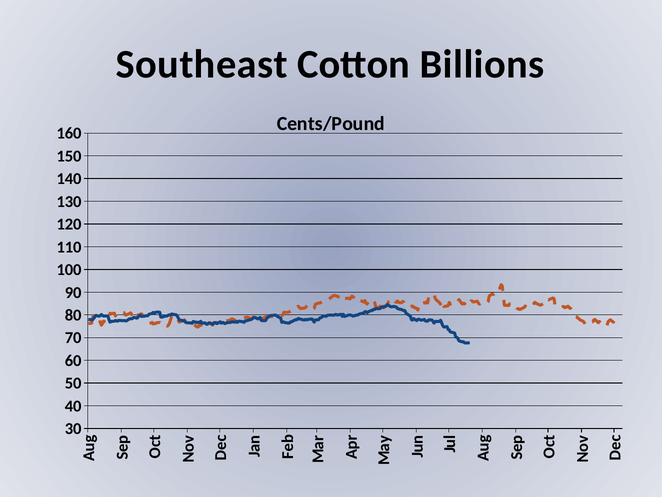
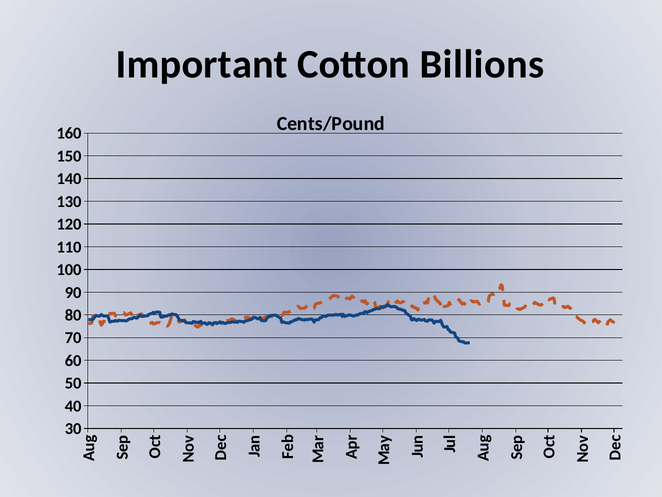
Southeast: Southeast -> Important
